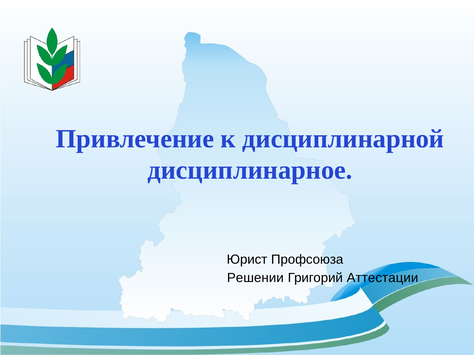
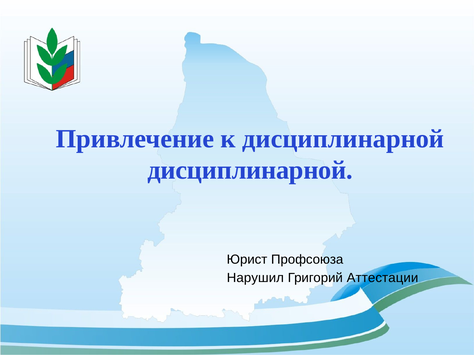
дисциплинарное at (250, 170): дисциплинарное -> дисциплинарной
Решении: Решении -> Нарушил
